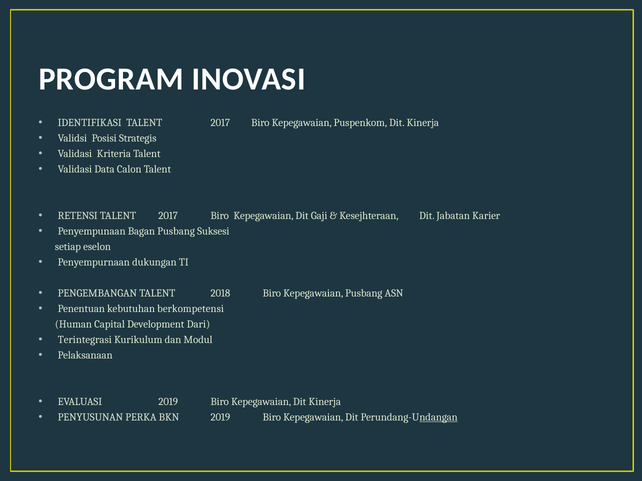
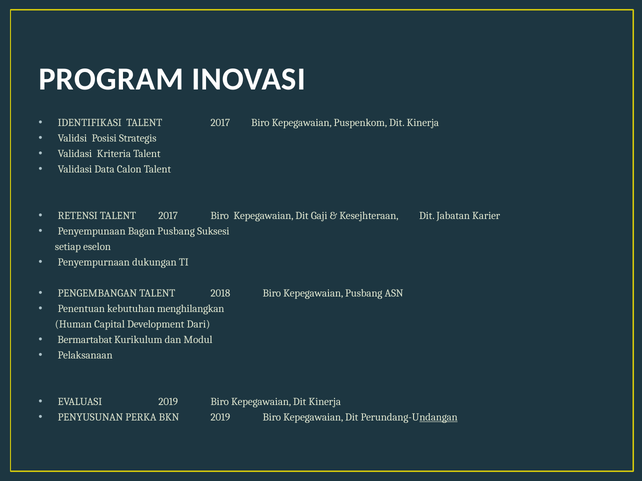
berkompetensi: berkompetensi -> menghilangkan
Terintegrasi: Terintegrasi -> Bermartabat
